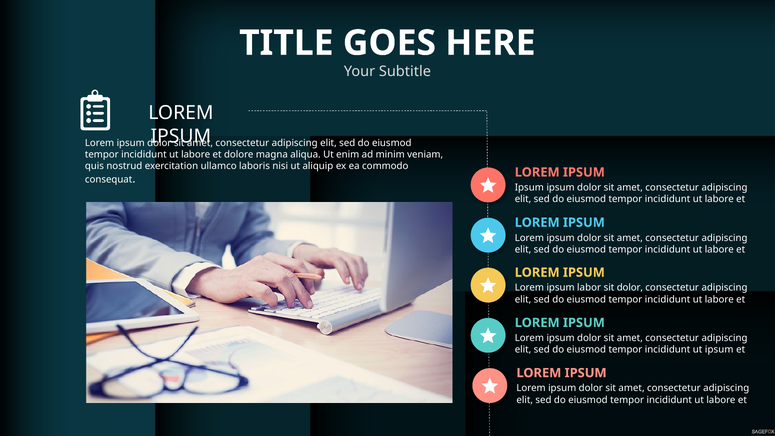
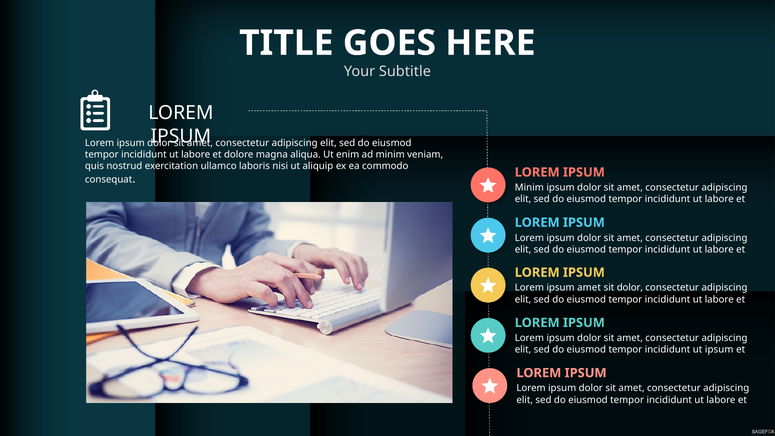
Ipsum at (529, 188): Ipsum -> Minim
ipsum labor: labor -> amet
